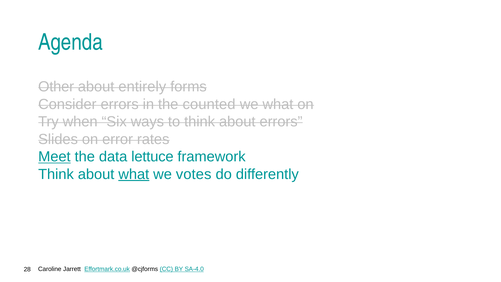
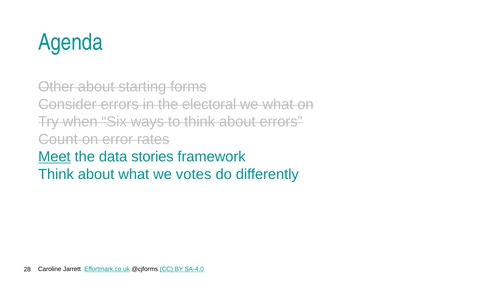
entirely: entirely -> starting
counted: counted -> electoral
Slides: Slides -> Count
lettuce: lettuce -> stories
what at (134, 174) underline: present -> none
